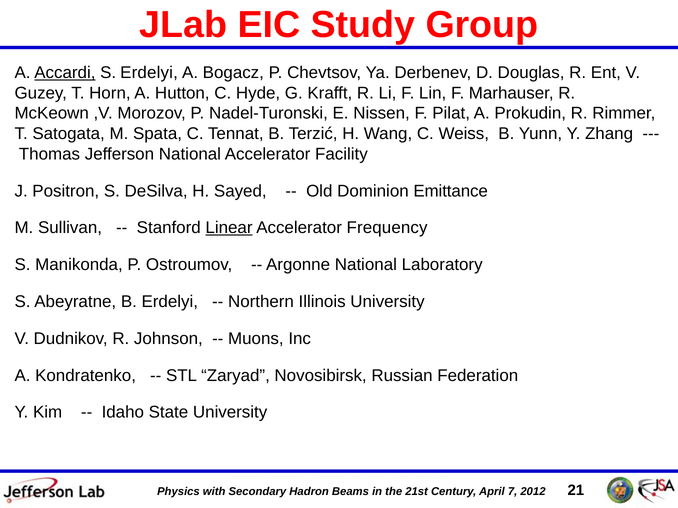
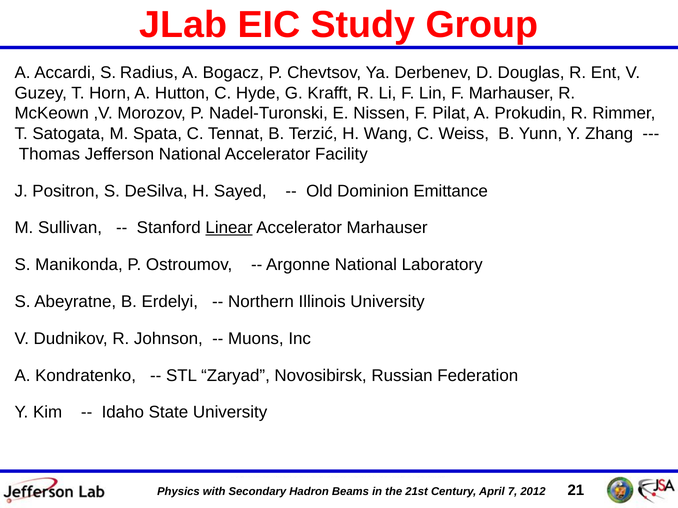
Accardi underline: present -> none
S Erdelyi: Erdelyi -> Radius
Accelerator Frequency: Frequency -> Marhauser
